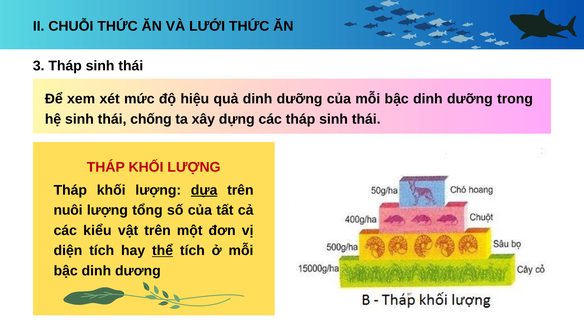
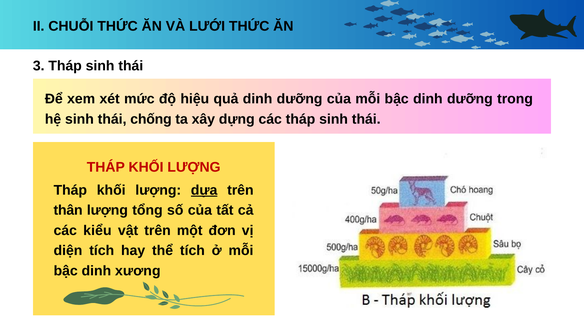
nuôi: nuôi -> thân
thể underline: present -> none
dương: dương -> xương
